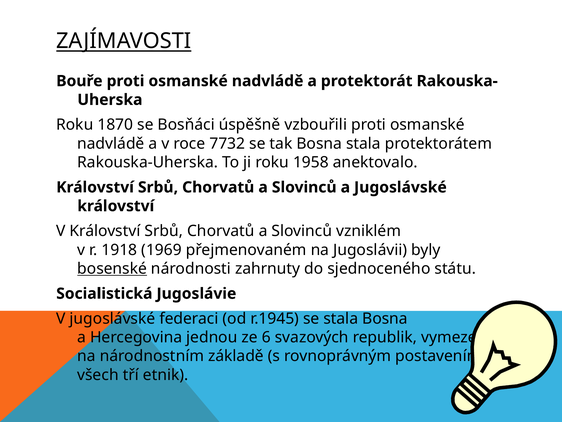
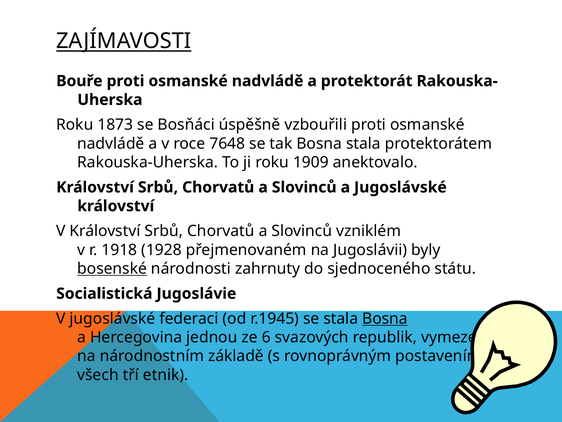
1870: 1870 -> 1873
7732: 7732 -> 7648
1958: 1958 -> 1909
1969: 1969 -> 1928
Bosna at (385, 318) underline: none -> present
